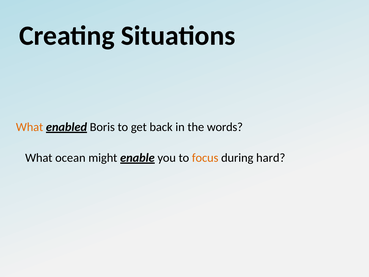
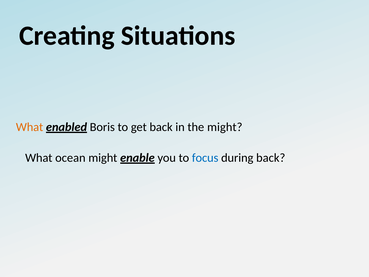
the words: words -> might
focus colour: orange -> blue
during hard: hard -> back
